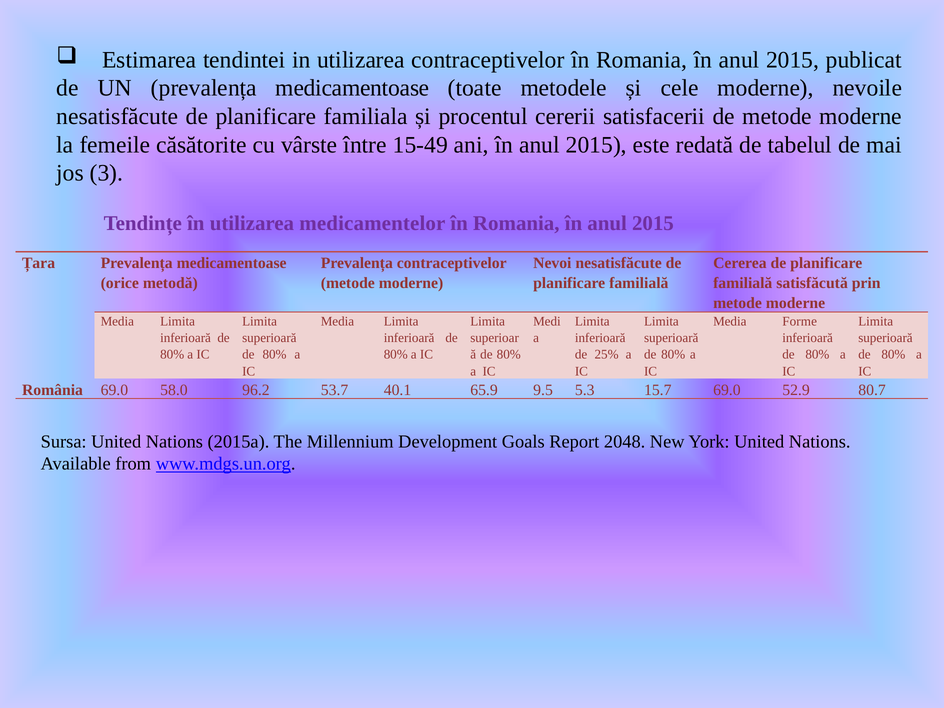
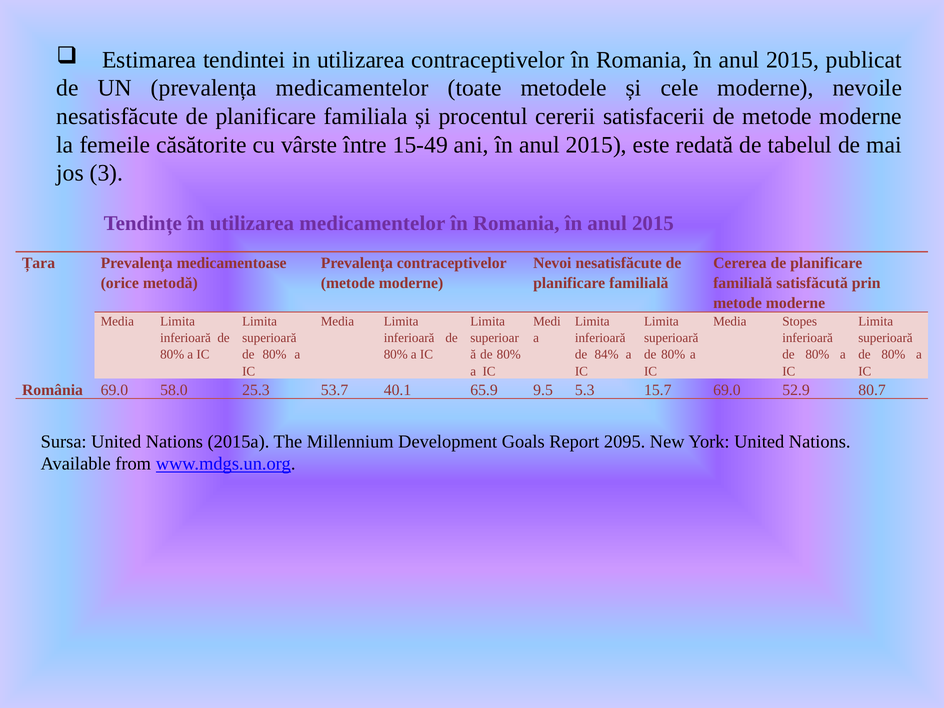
UN prevalența medicamentoase: medicamentoase -> medicamentelor
Forme: Forme -> Stopes
25%: 25% -> 84%
96.2: 96.2 -> 25.3
2048: 2048 -> 2095
